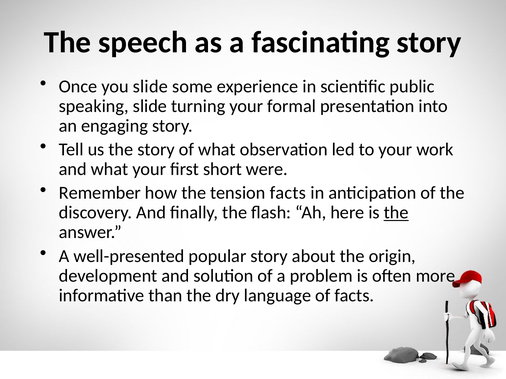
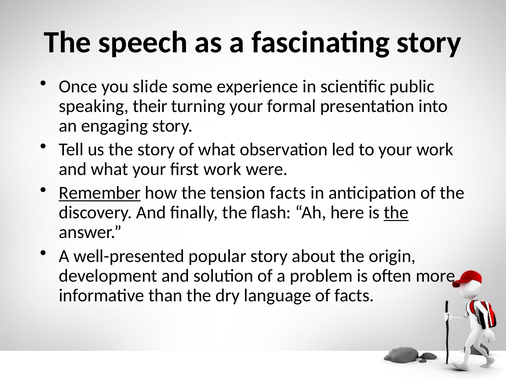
speaking slide: slide -> their
first short: short -> work
Remember underline: none -> present
